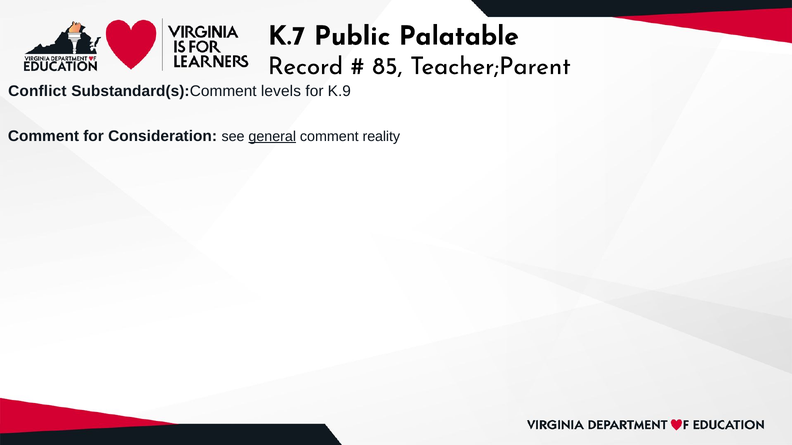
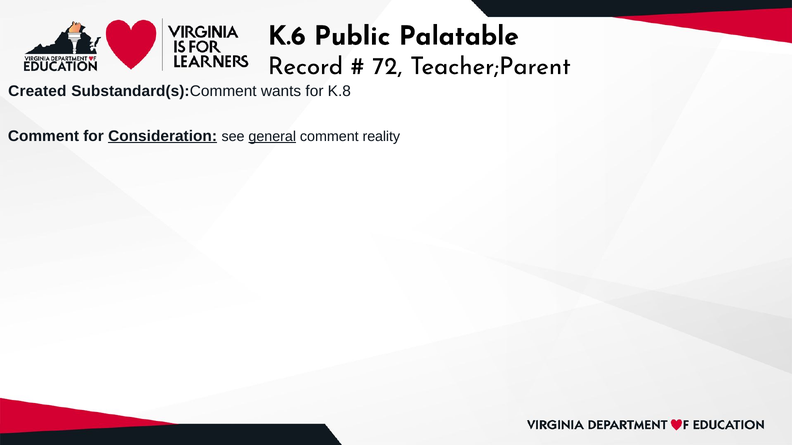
K.7: K.7 -> K.6
85: 85 -> 72
Conflict: Conflict -> Created
levels: levels -> wants
K.9: K.9 -> K.8
Consideration underline: none -> present
